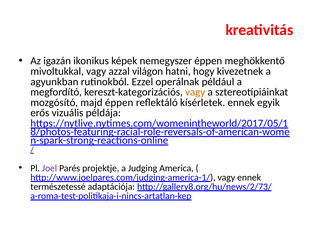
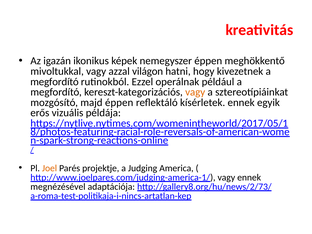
agyunkban at (54, 82): agyunkban -> megfordító
Joel colour: purple -> orange
természetessé: természetessé -> megnézésével
